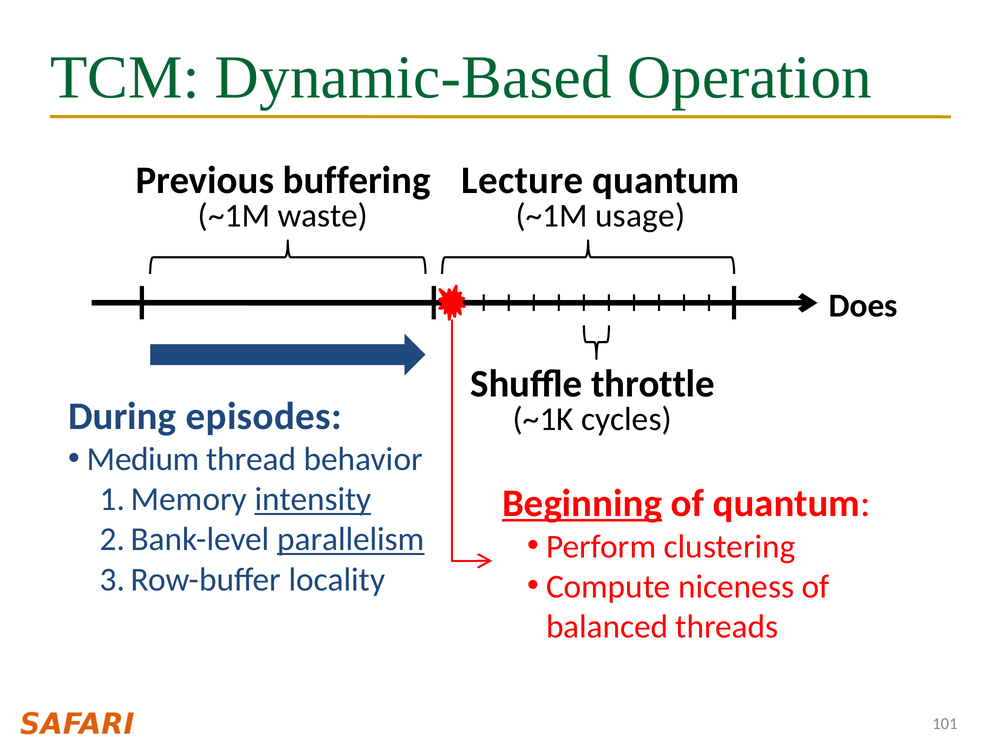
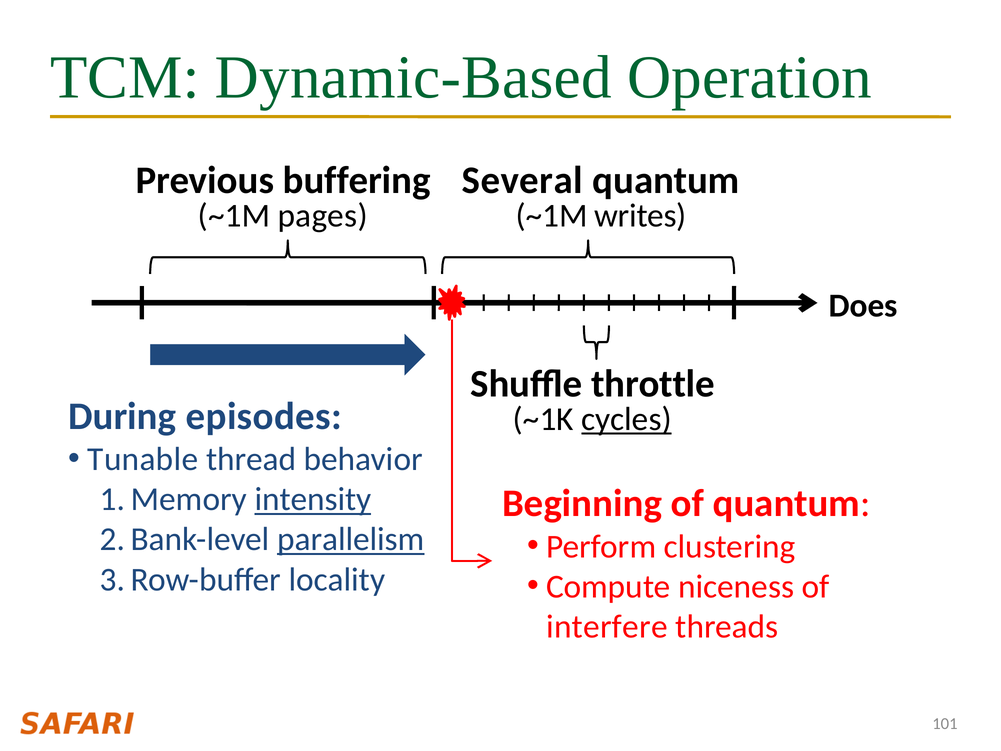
Lecture: Lecture -> Several
waste: waste -> pages
usage: usage -> writes
cycles underline: none -> present
Medium: Medium -> Tunable
Beginning underline: present -> none
balanced: balanced -> interfere
